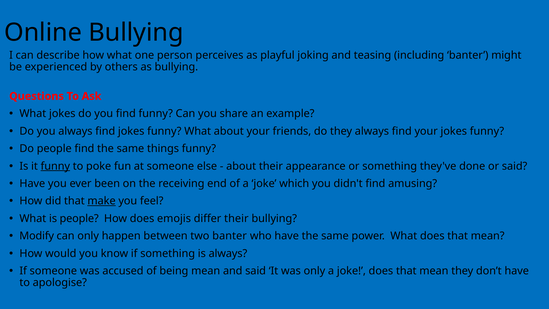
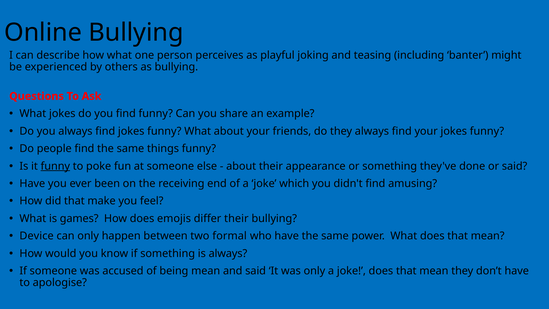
make underline: present -> none
is people: people -> games
Modify: Modify -> Device
two banter: banter -> formal
